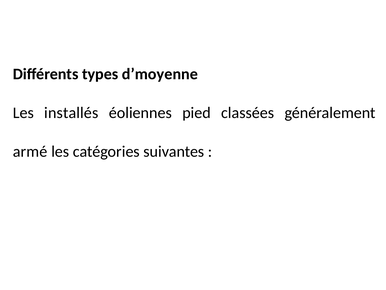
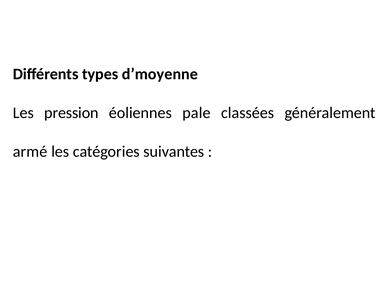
installés: installés -> pression
pied: pied -> pale
